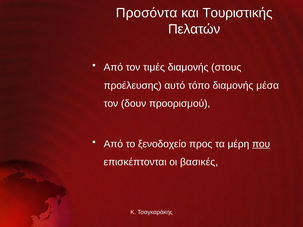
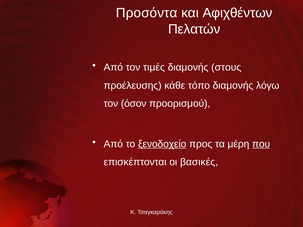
Τουριστικής: Τουριστικής -> Αφιχθέντων
αυτό: αυτό -> κάθε
μέσα: μέσα -> λόγω
δουν: δουν -> όσον
ξενοδοχείο underline: none -> present
